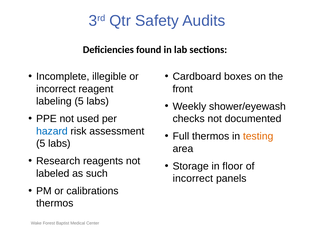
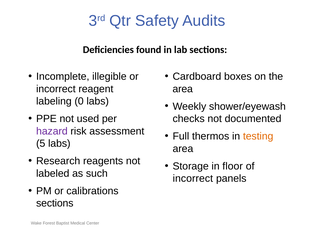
front at (183, 89): front -> area
labeling 5: 5 -> 0
hazard colour: blue -> purple
thermos at (55, 203): thermos -> sections
